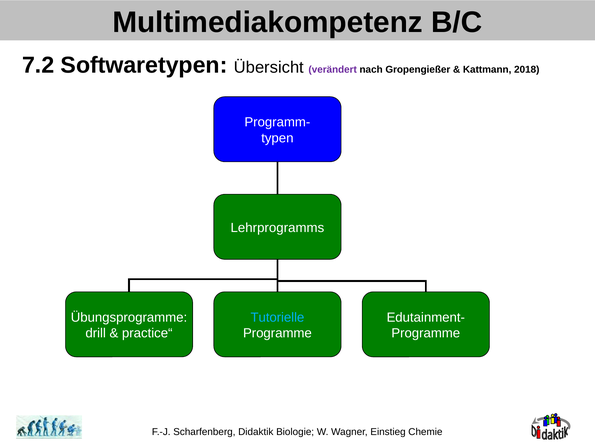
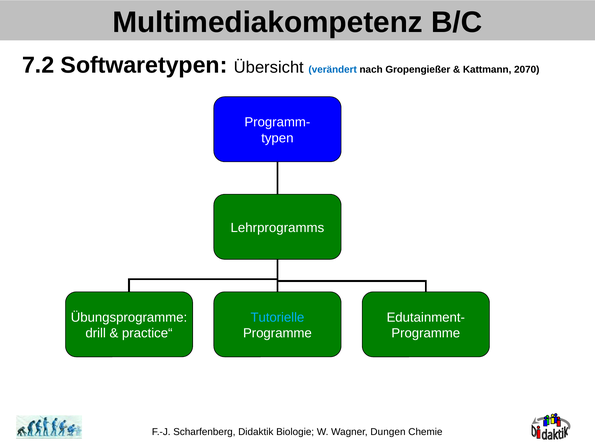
verändert colour: purple -> blue
2018: 2018 -> 2070
Einstieg: Einstieg -> Dungen
